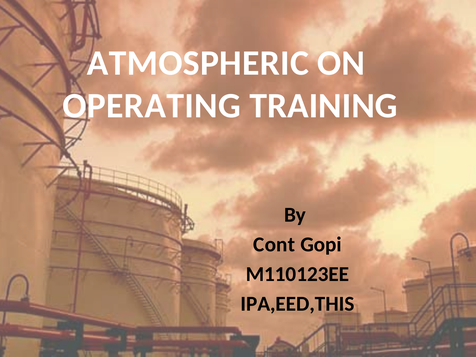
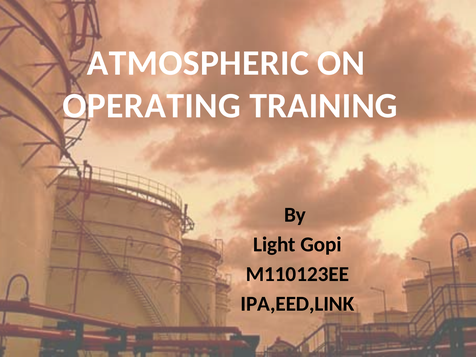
Cont: Cont -> Light
IPA,EED,THIS: IPA,EED,THIS -> IPA,EED,LINK
